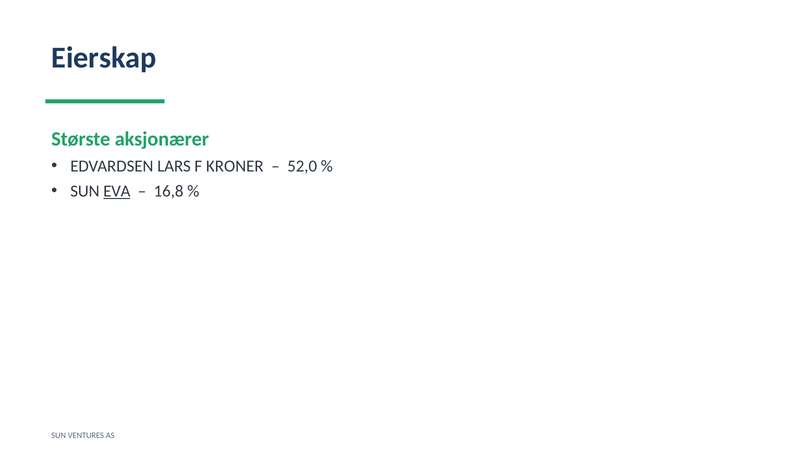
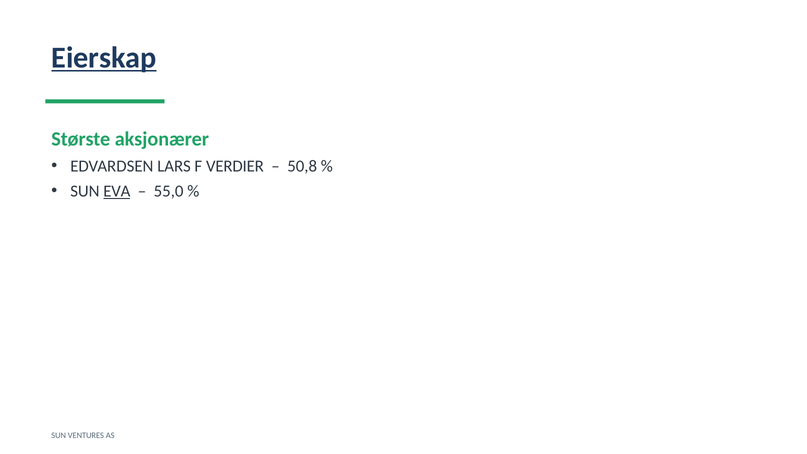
Eierskap underline: none -> present
KRONER: KRONER -> VERDIER
52,0: 52,0 -> 50,8
16,8: 16,8 -> 55,0
